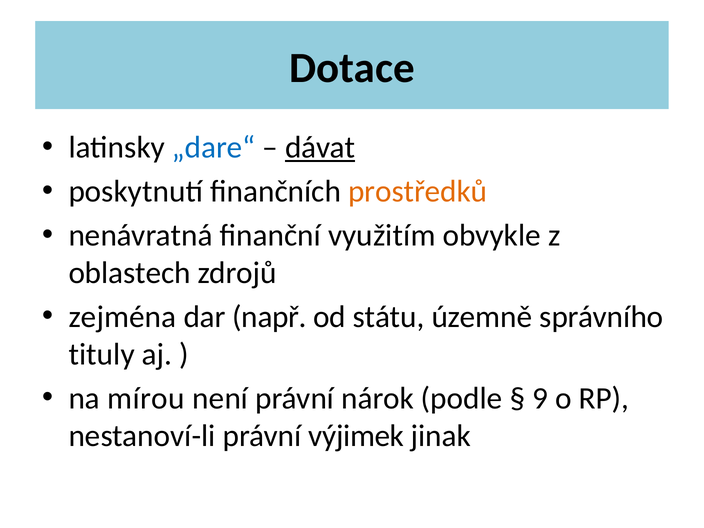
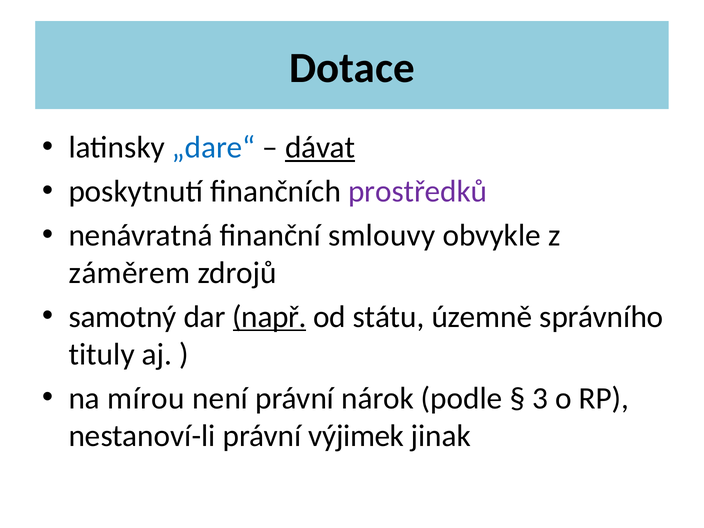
prostředků colour: orange -> purple
využitím: využitím -> smlouvy
oblastech: oblastech -> záměrem
zejména: zejména -> samotný
např underline: none -> present
9: 9 -> 3
